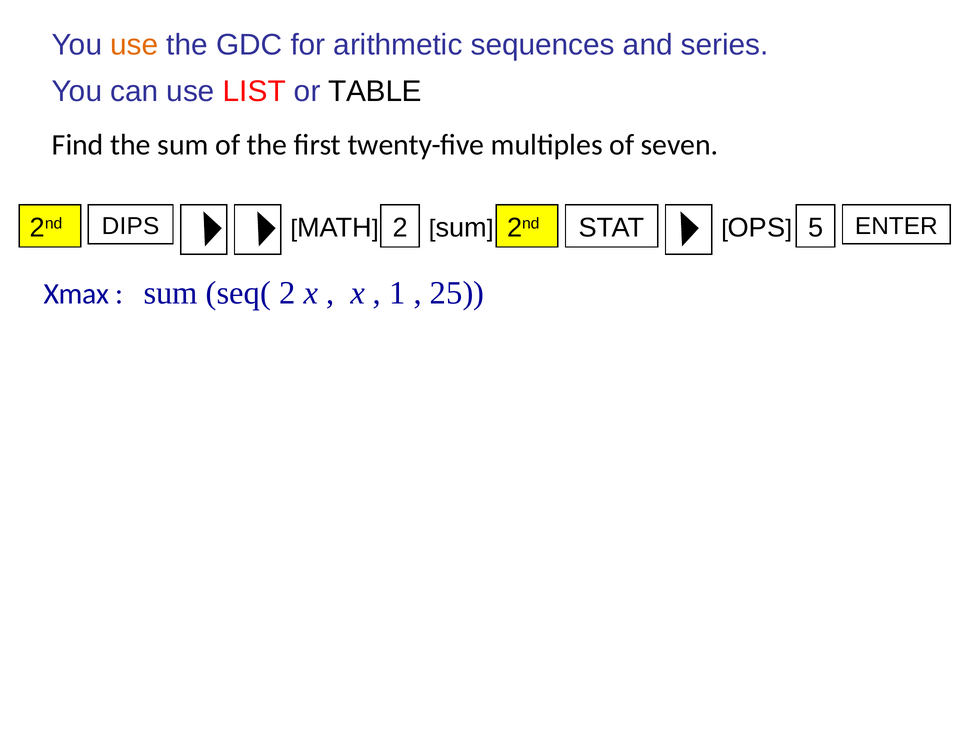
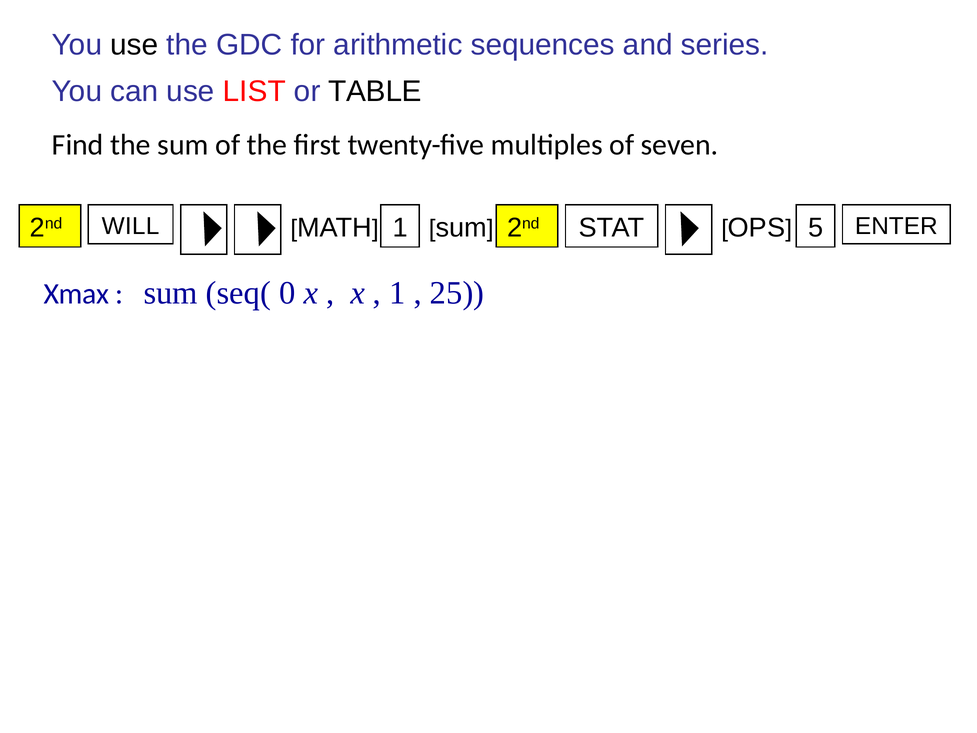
use at (134, 45) colour: orange -> black
DIPS: DIPS -> WILL
MATH 2: 2 -> 1
seq( 2: 2 -> 0
